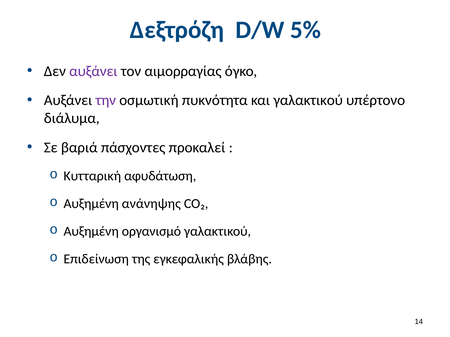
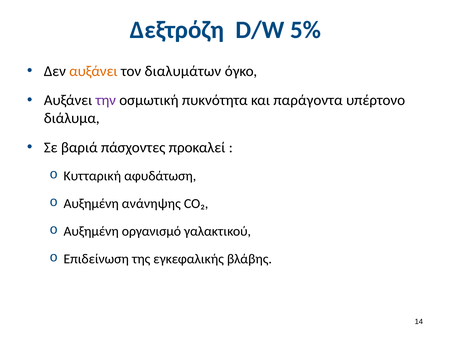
αυξάνει at (93, 71) colour: purple -> orange
αιμορραγίας: αιμορραγίας -> διαλυμάτων
και γαλακτικού: γαλακτικού -> παράγοντα
